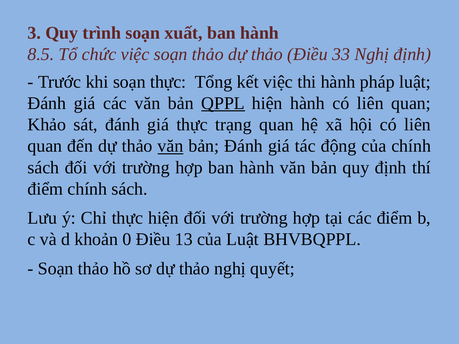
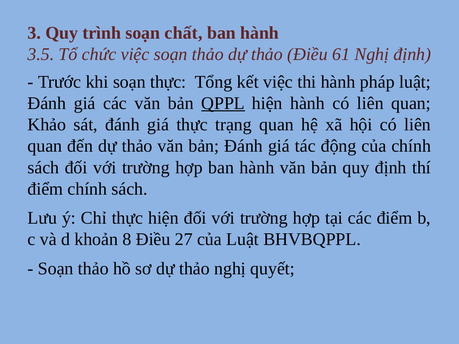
xuất: xuất -> chất
8.5: 8.5 -> 3.5
33: 33 -> 61
văn at (171, 146) underline: present -> none
0: 0 -> 8
13: 13 -> 27
